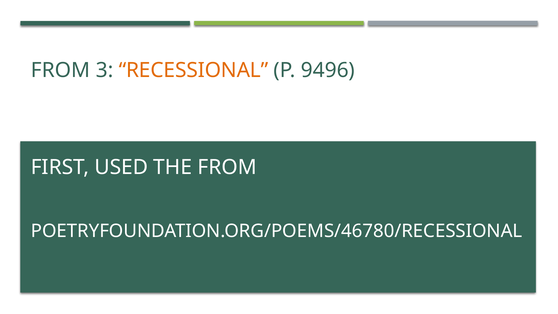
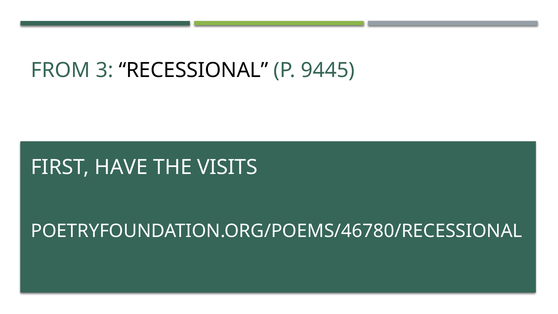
RECESSIONAL colour: orange -> black
9496: 9496 -> 9445
USED: USED -> HAVE
THE FROM: FROM -> VISITS
